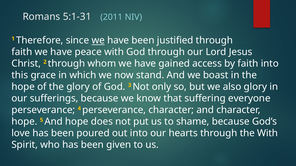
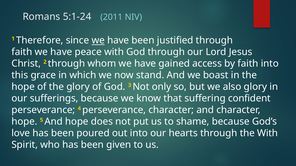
5:1-31: 5:1-31 -> 5:1-24
everyone: everyone -> confident
